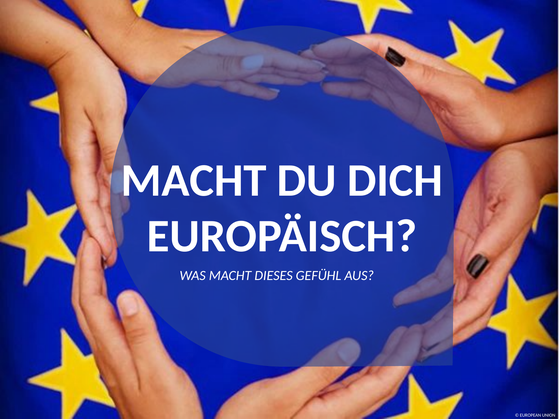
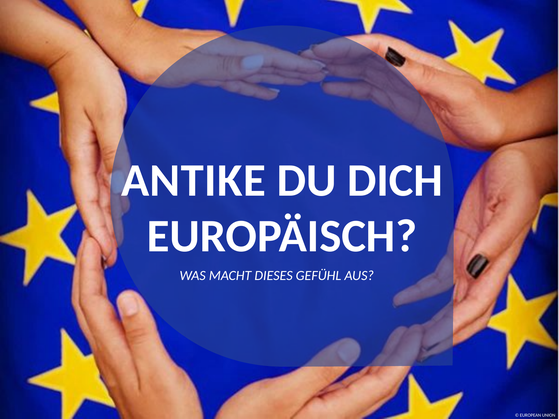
MACHT at (194, 181): MACHT -> ANTIKE
